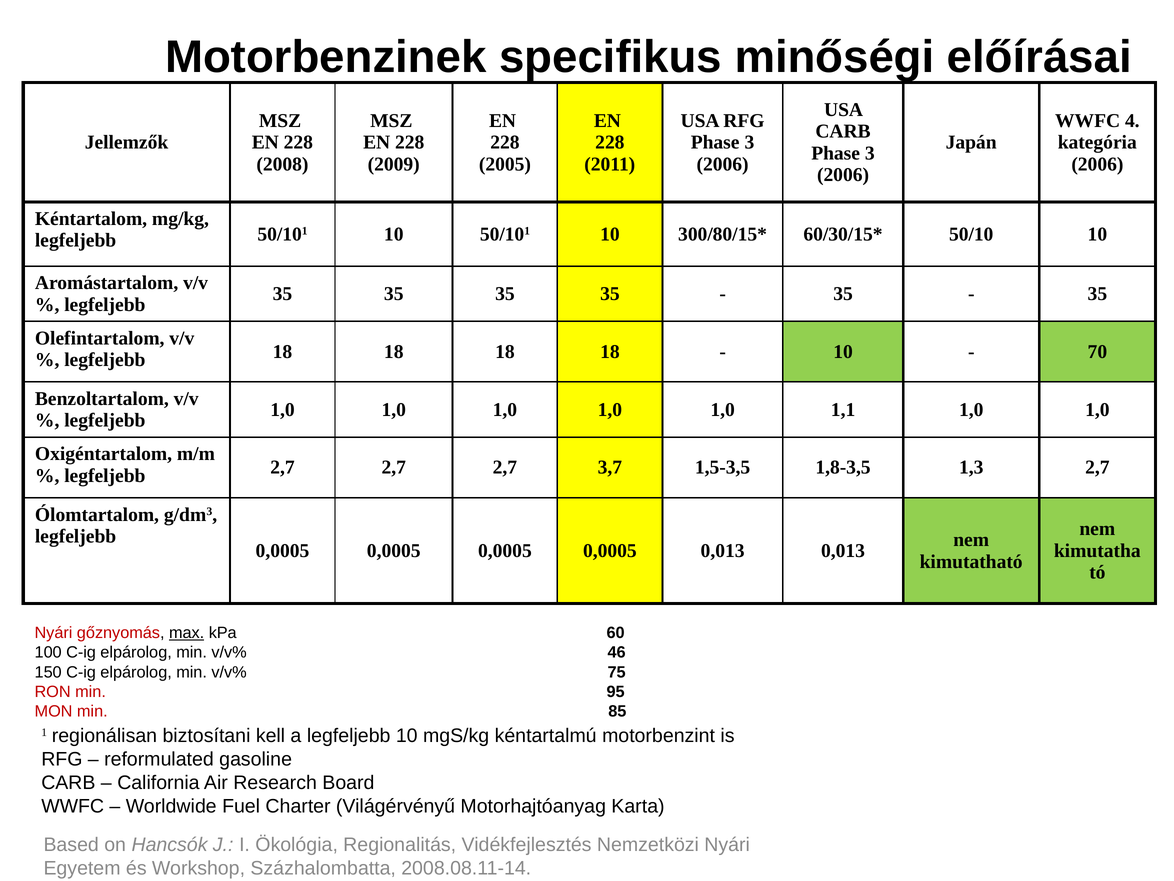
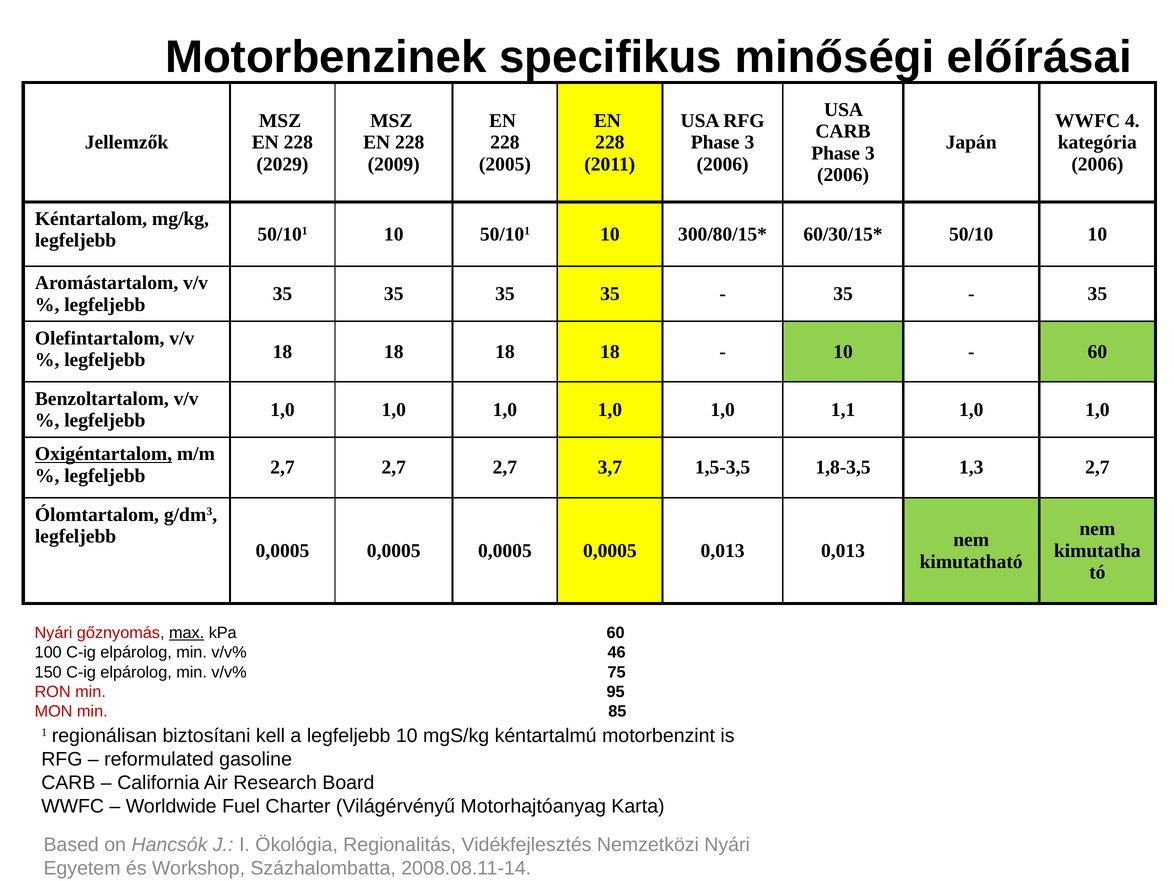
2008: 2008 -> 2029
70 at (1097, 352): 70 -> 60
Oxigéntartalom underline: none -> present
